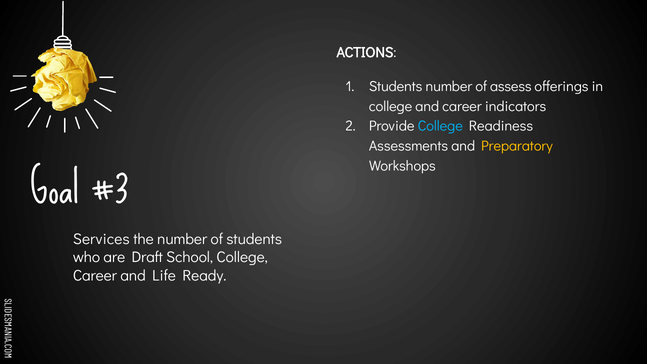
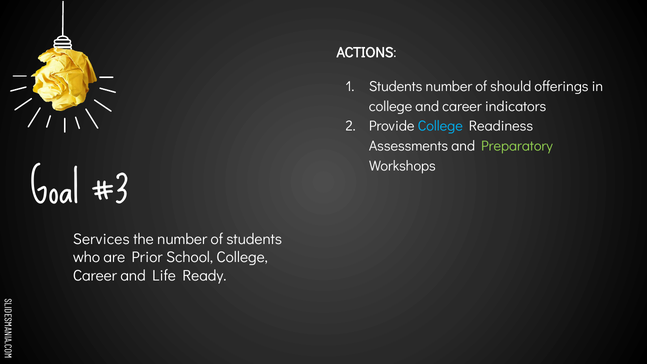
assess: assess -> should
Preparatory colour: yellow -> light green
Draft: Draft -> Prior
